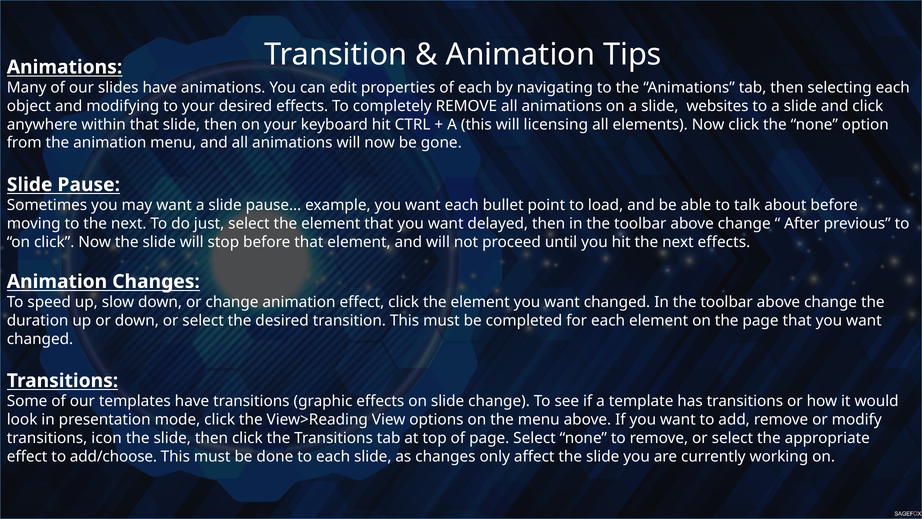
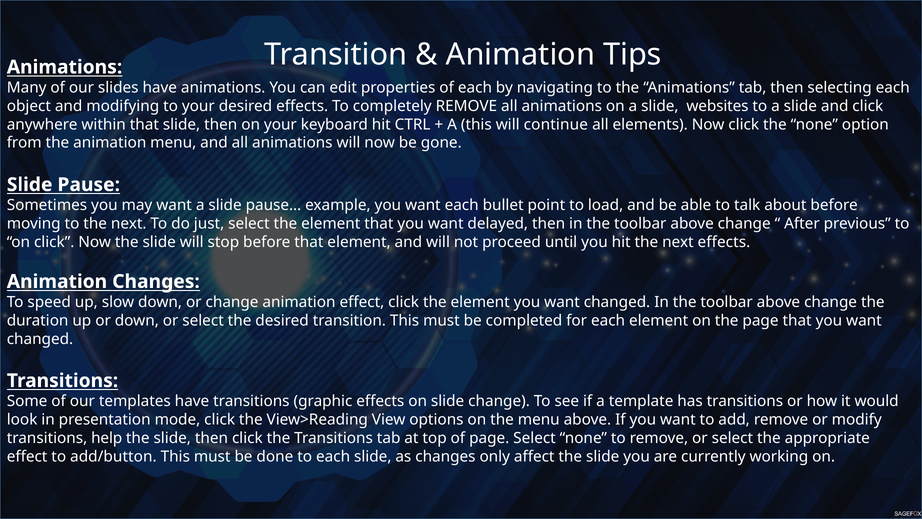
licensing: licensing -> continue
icon: icon -> help
add/choose: add/choose -> add/button
